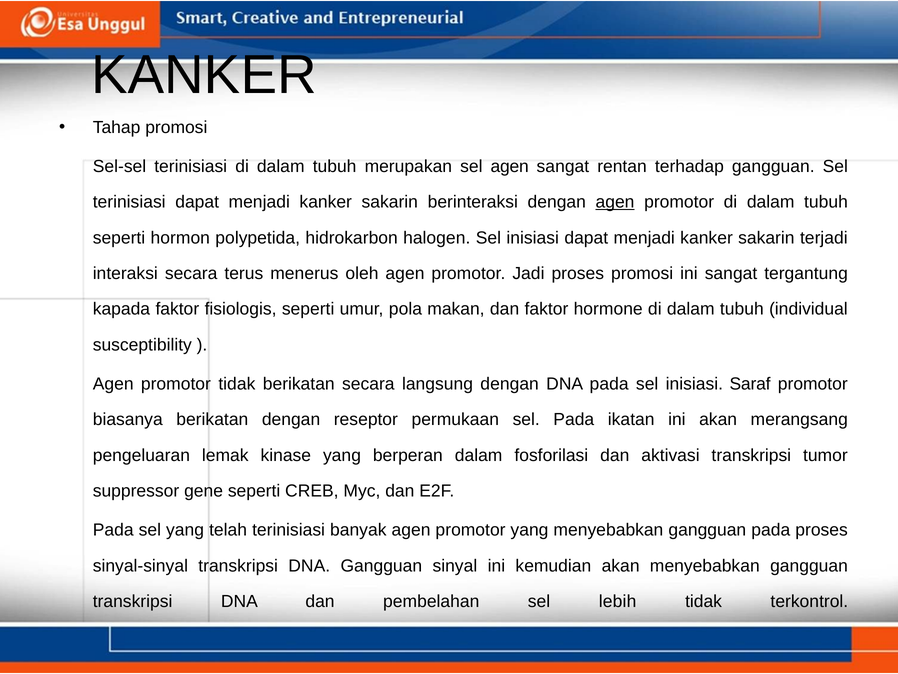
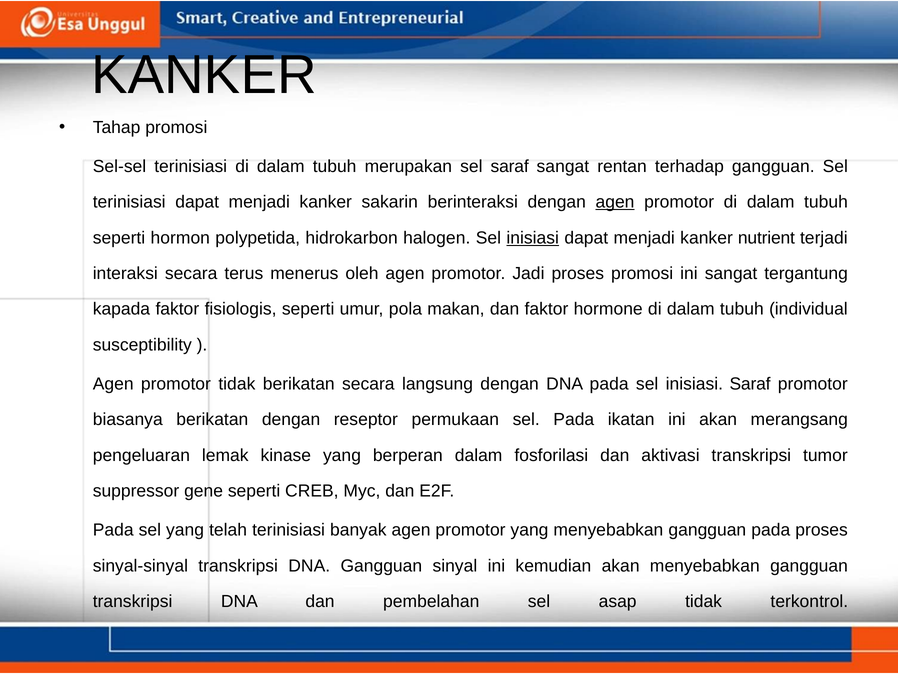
sel agen: agen -> saraf
inisiasi at (533, 238) underline: none -> present
sakarin at (766, 238): sakarin -> nutrient
lebih: lebih -> asap
